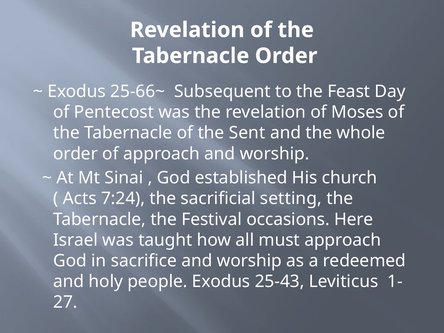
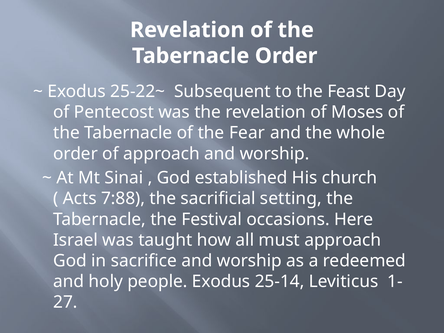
25-66~: 25-66~ -> 25-22~
Sent: Sent -> Fear
7:24: 7:24 -> 7:88
25-43: 25-43 -> 25-14
